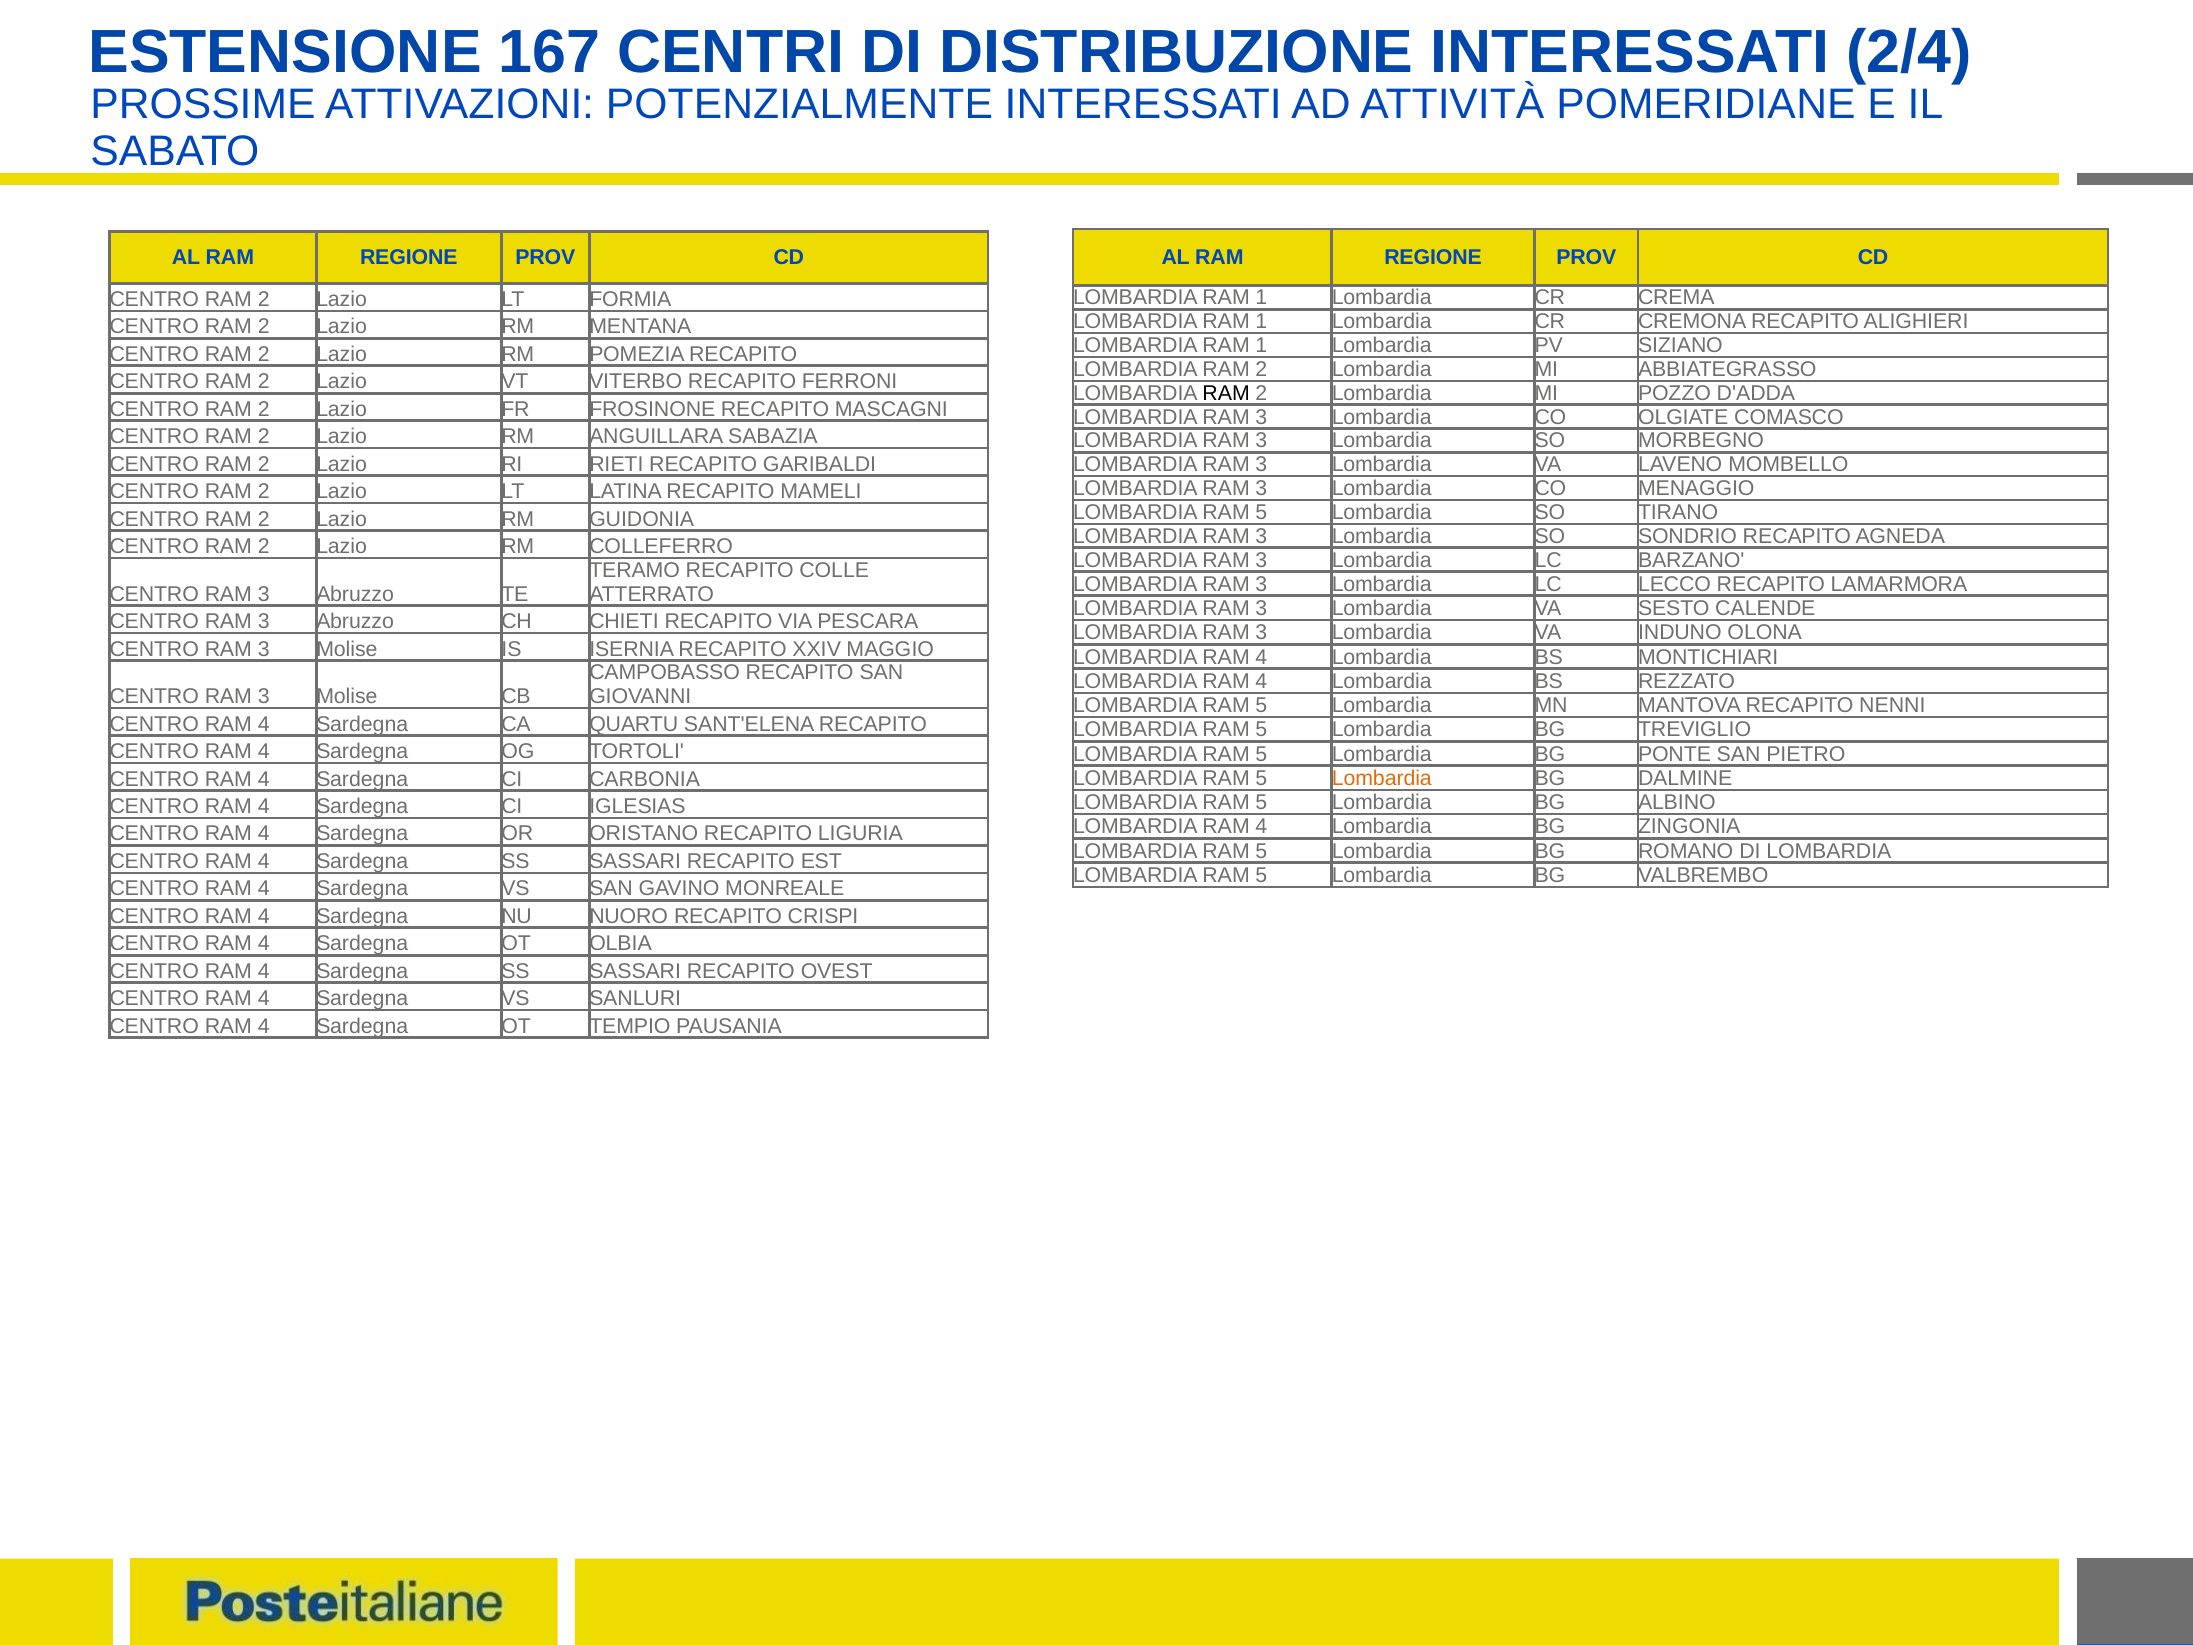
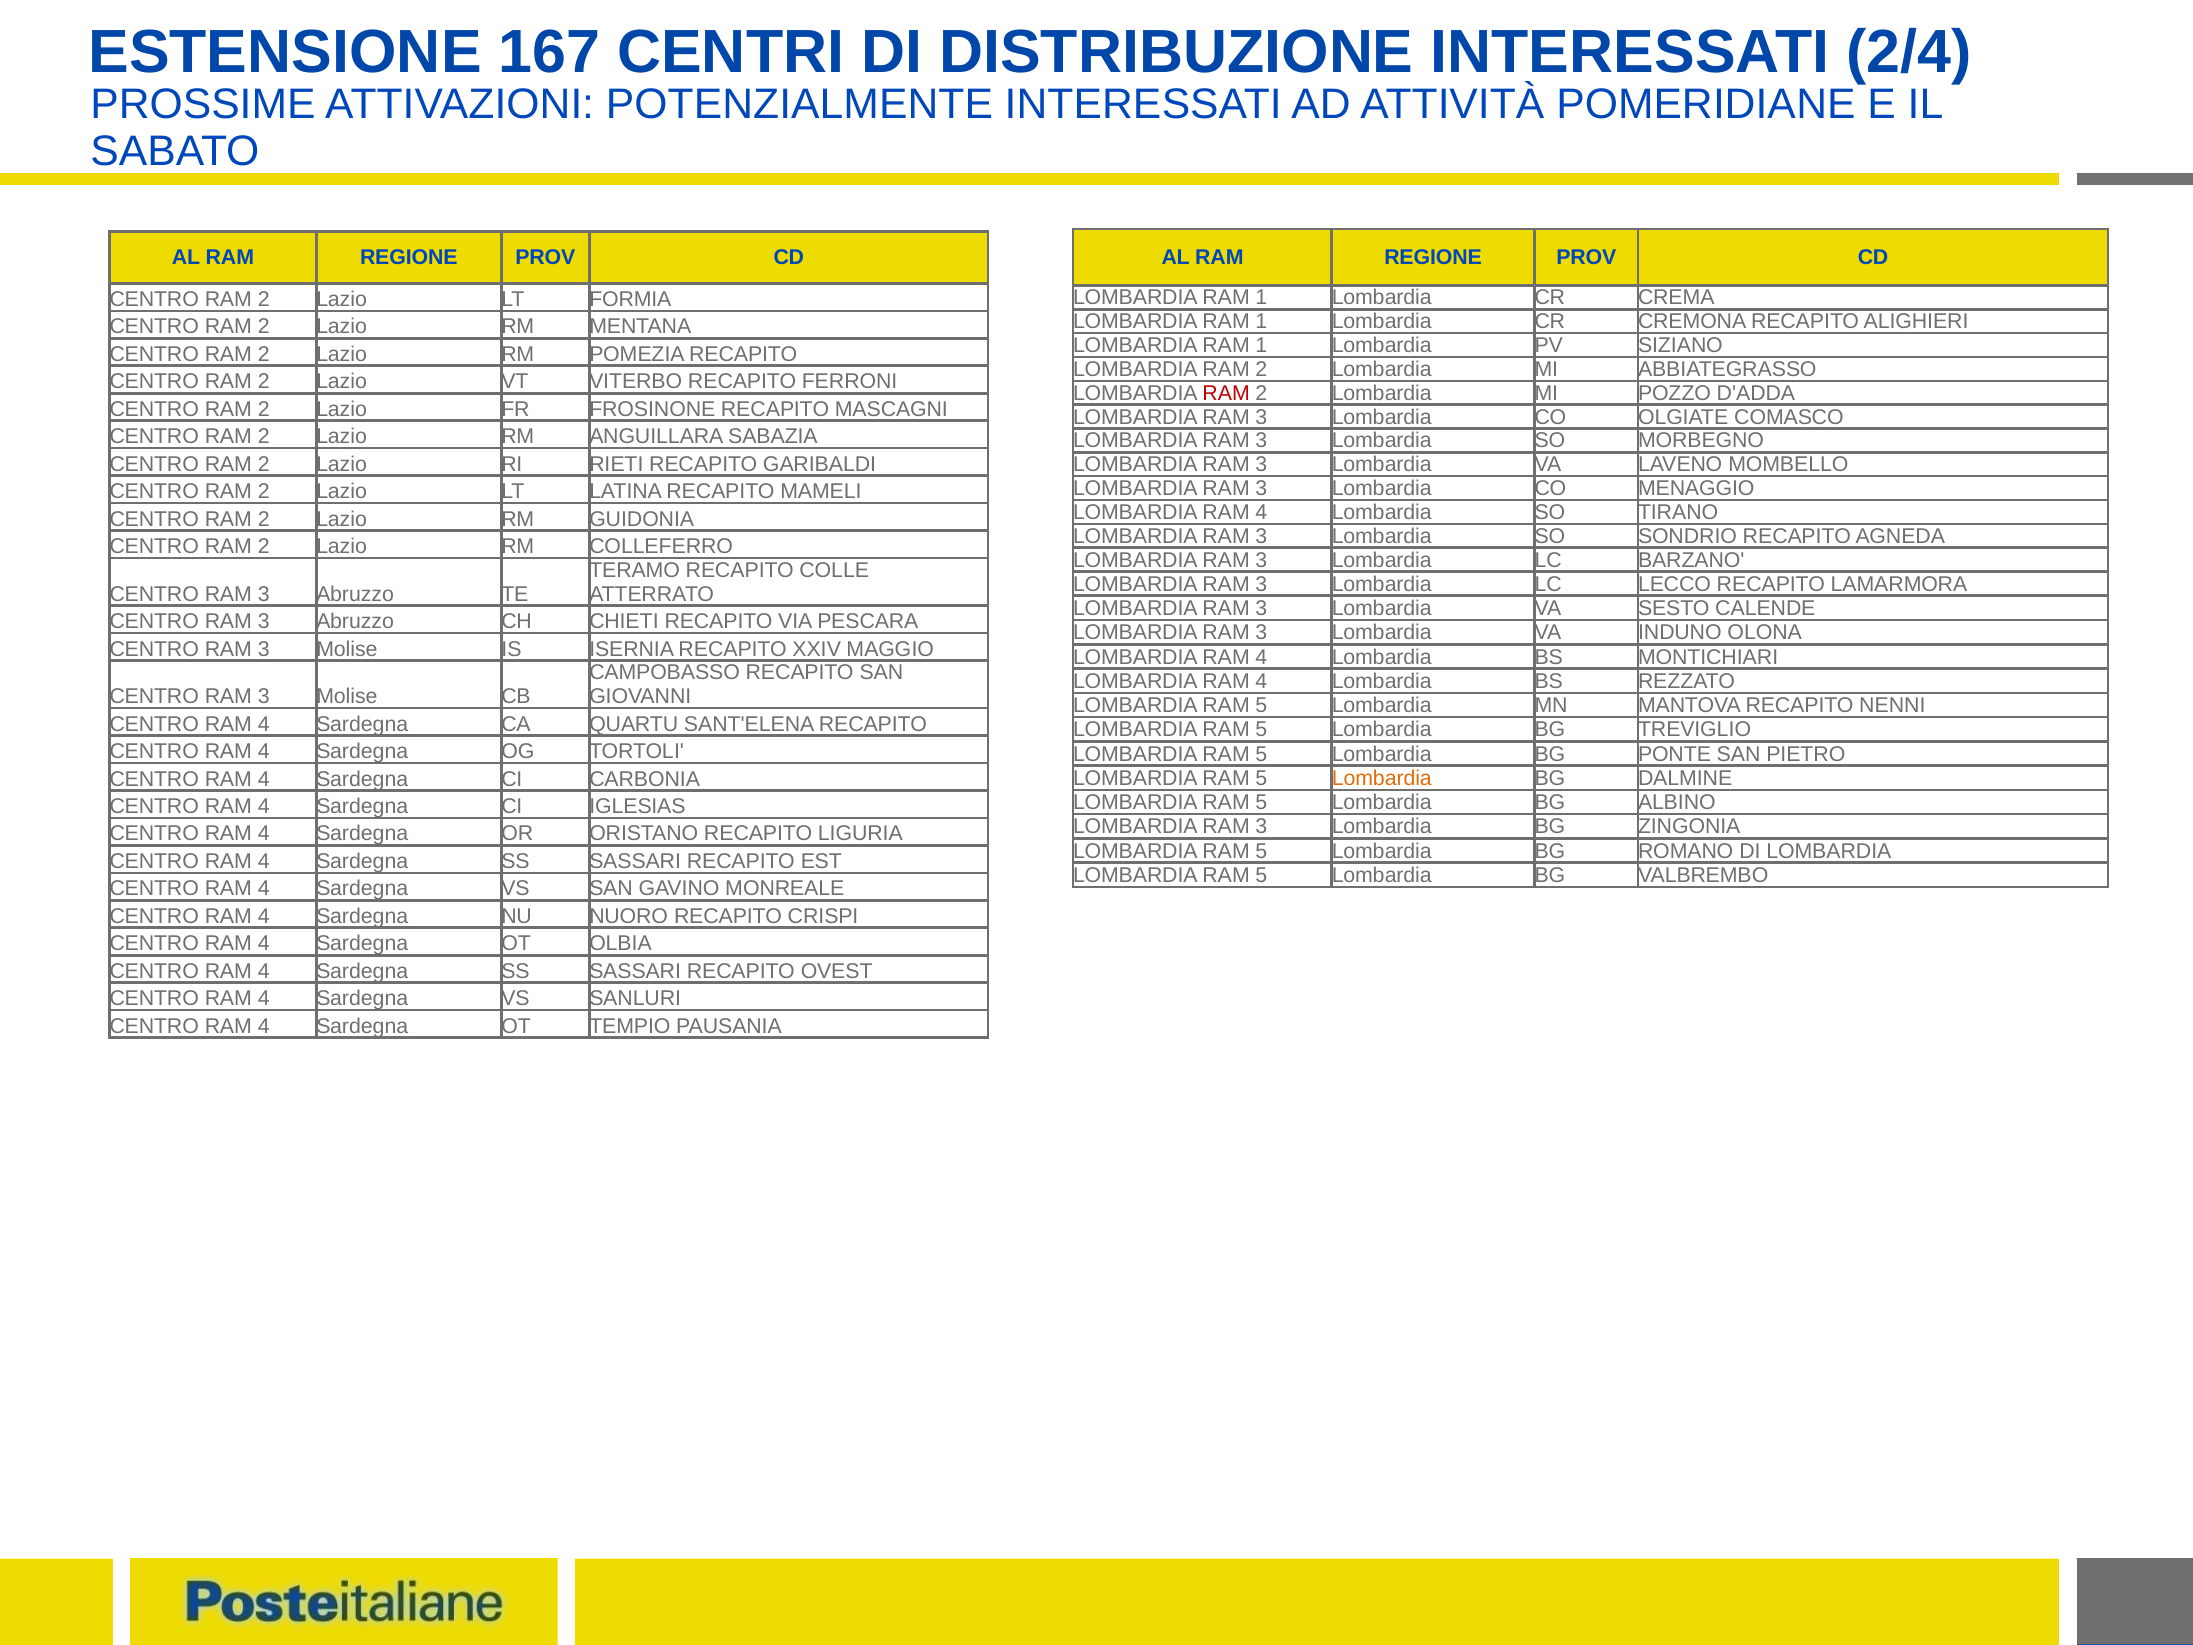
RAM at (1226, 393) colour: black -> red
5 at (1261, 512): 5 -> 4
4 at (1261, 827): 4 -> 3
